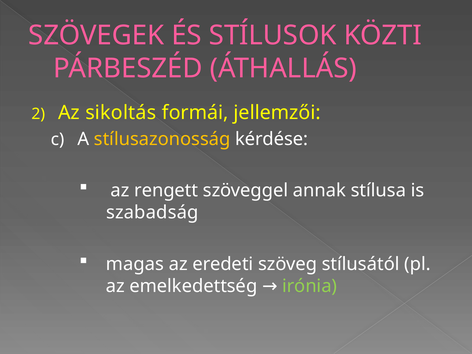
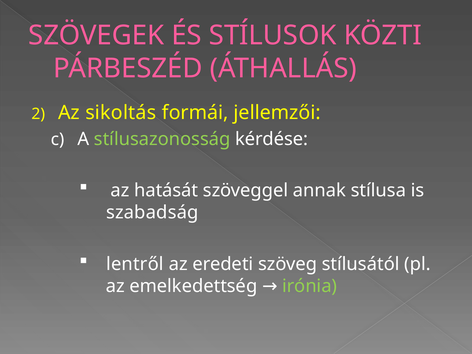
stílusazonosság colour: yellow -> light green
rengett: rengett -> hatását
magas: magas -> lentről
